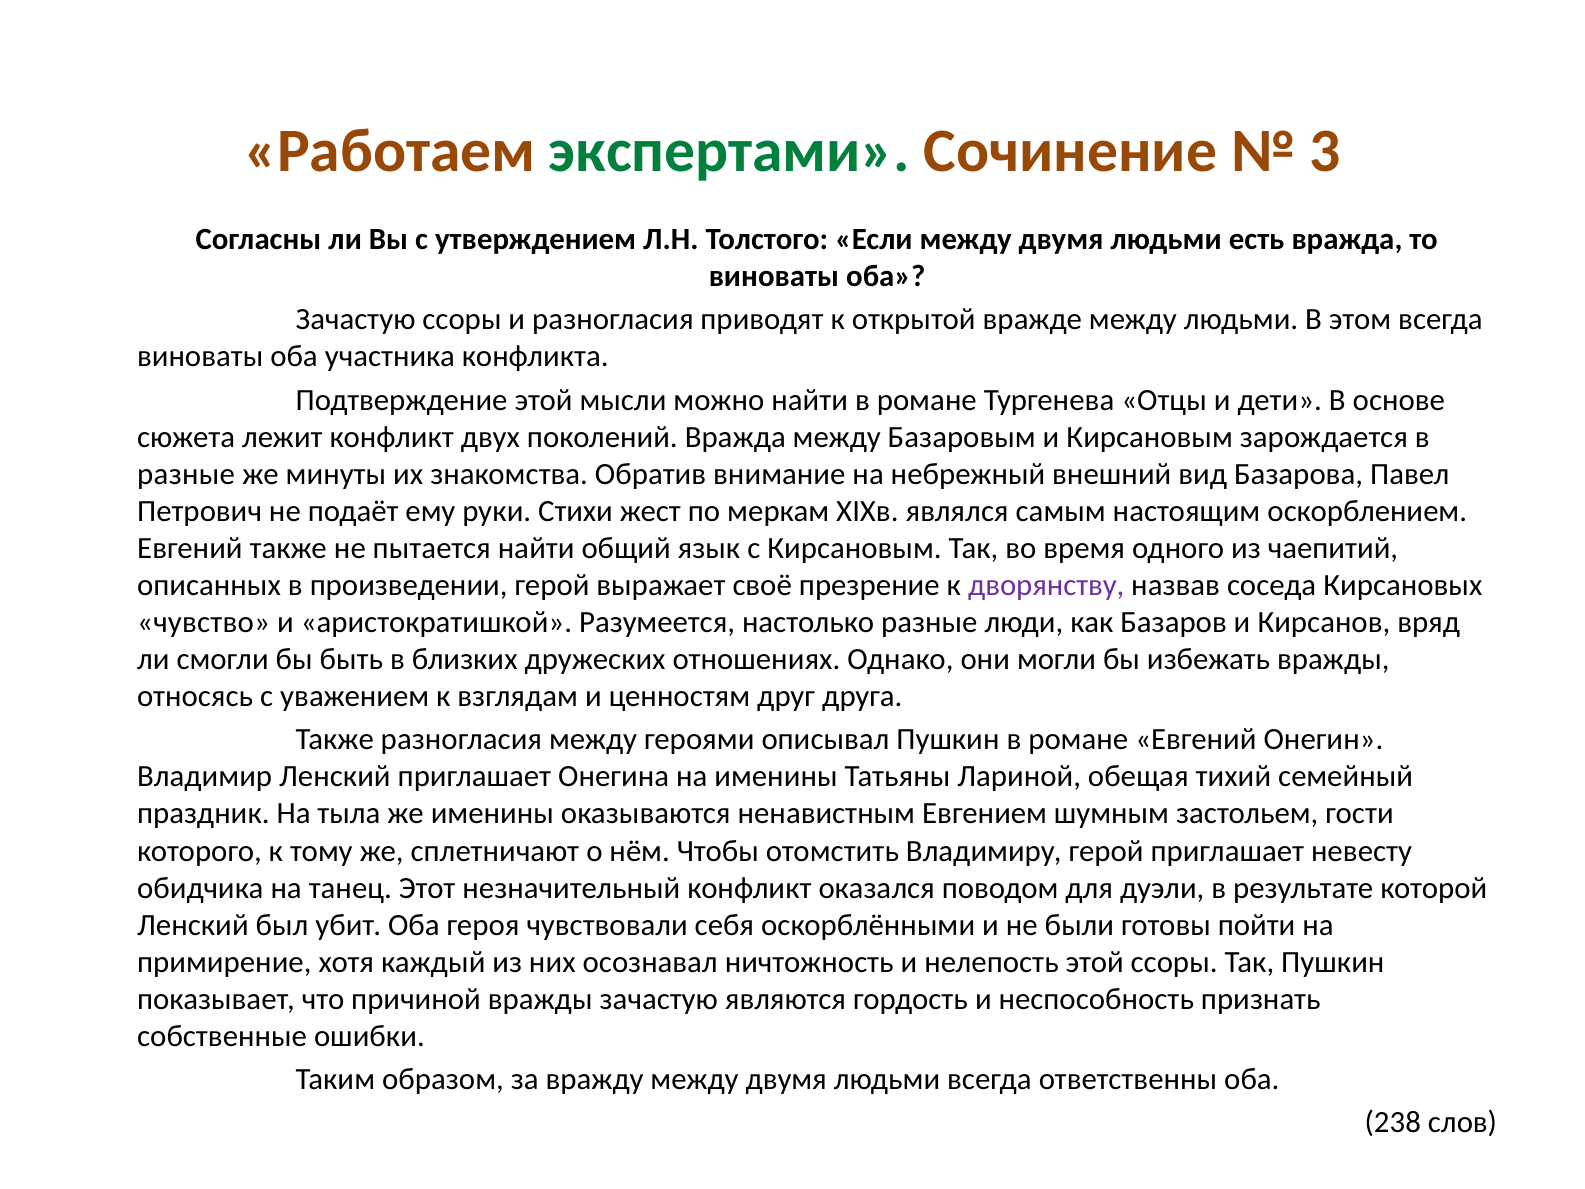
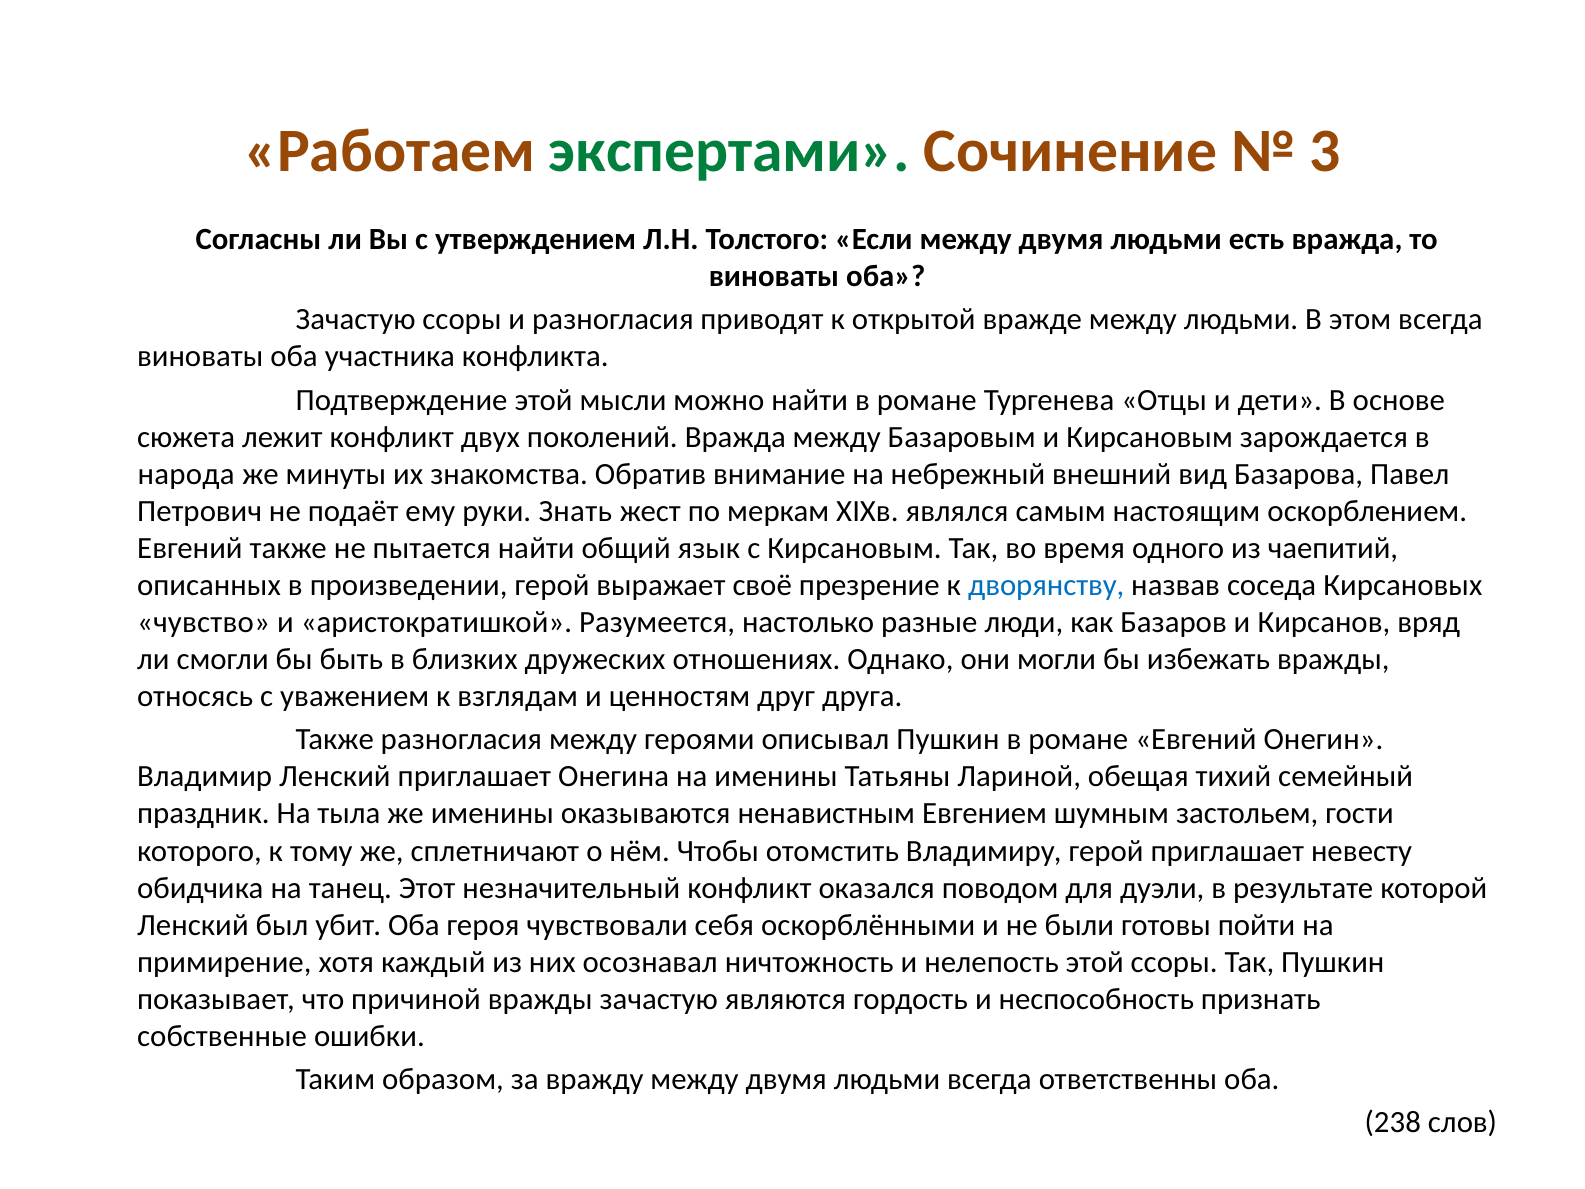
разные at (186, 474): разные -> народа
Стихи: Стихи -> Знать
дворянству colour: purple -> blue
